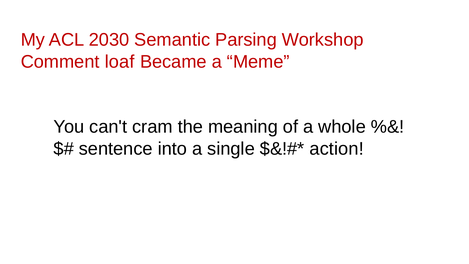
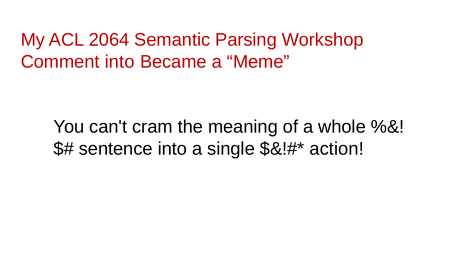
2030: 2030 -> 2064
Comment loaf: loaf -> into
